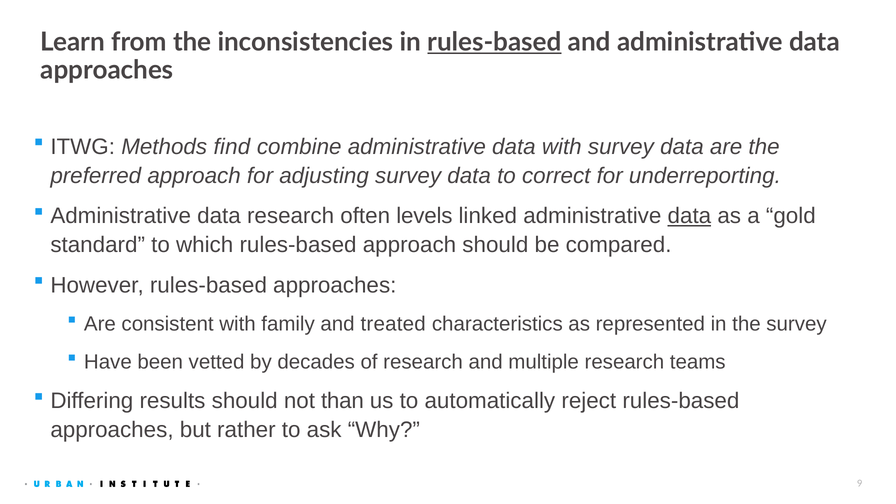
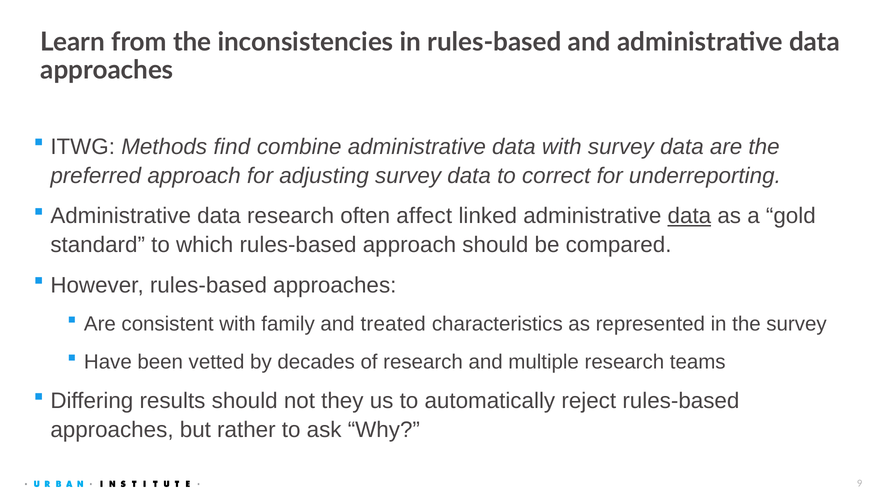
rules-based at (495, 42) underline: present -> none
levels: levels -> affect
than: than -> they
